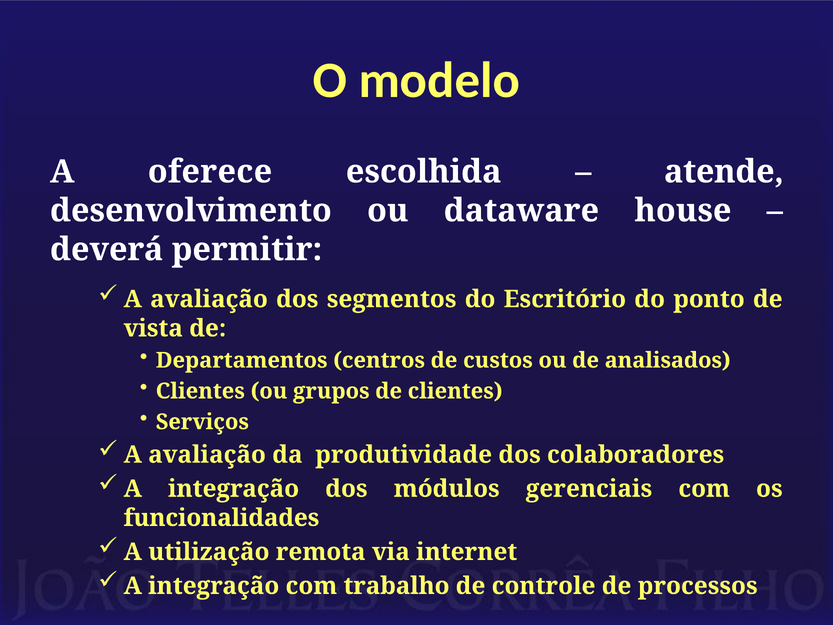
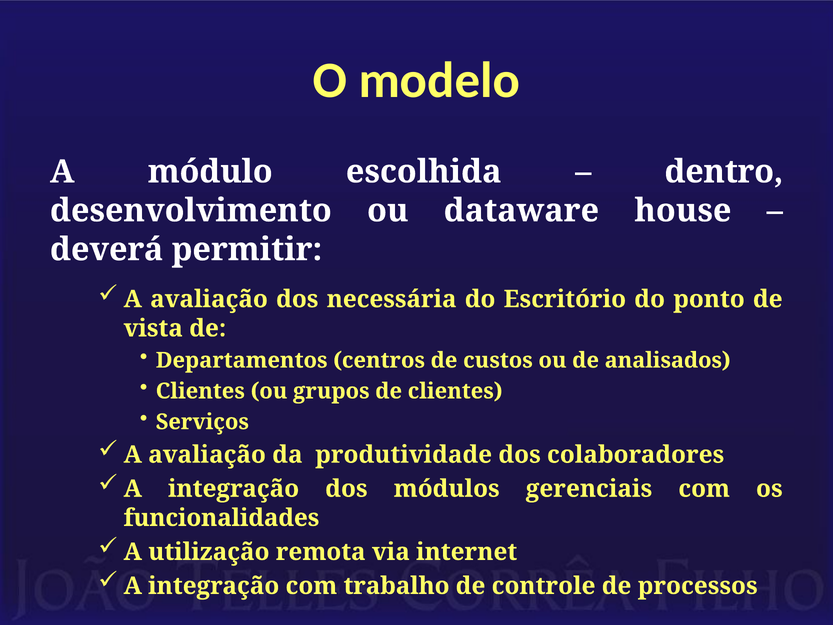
oferece: oferece -> módulo
atende: atende -> dentro
segmentos: segmentos -> necessária
